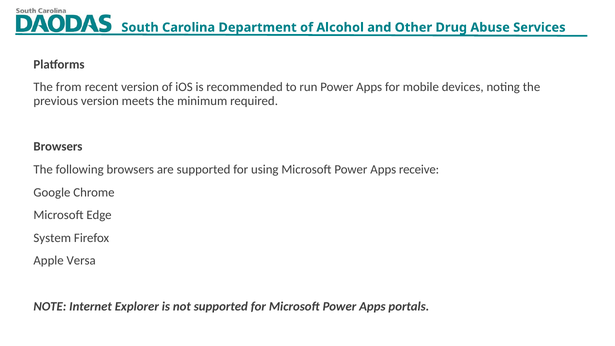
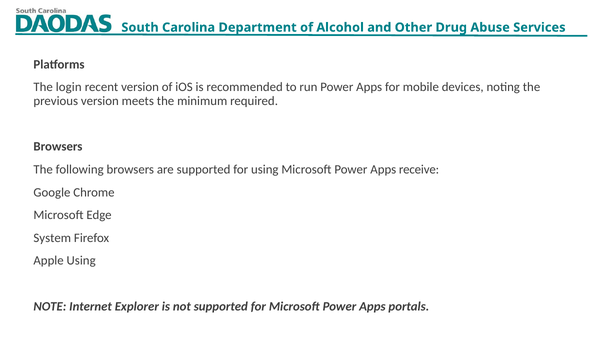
from: from -> login
Apple Versa: Versa -> Using
